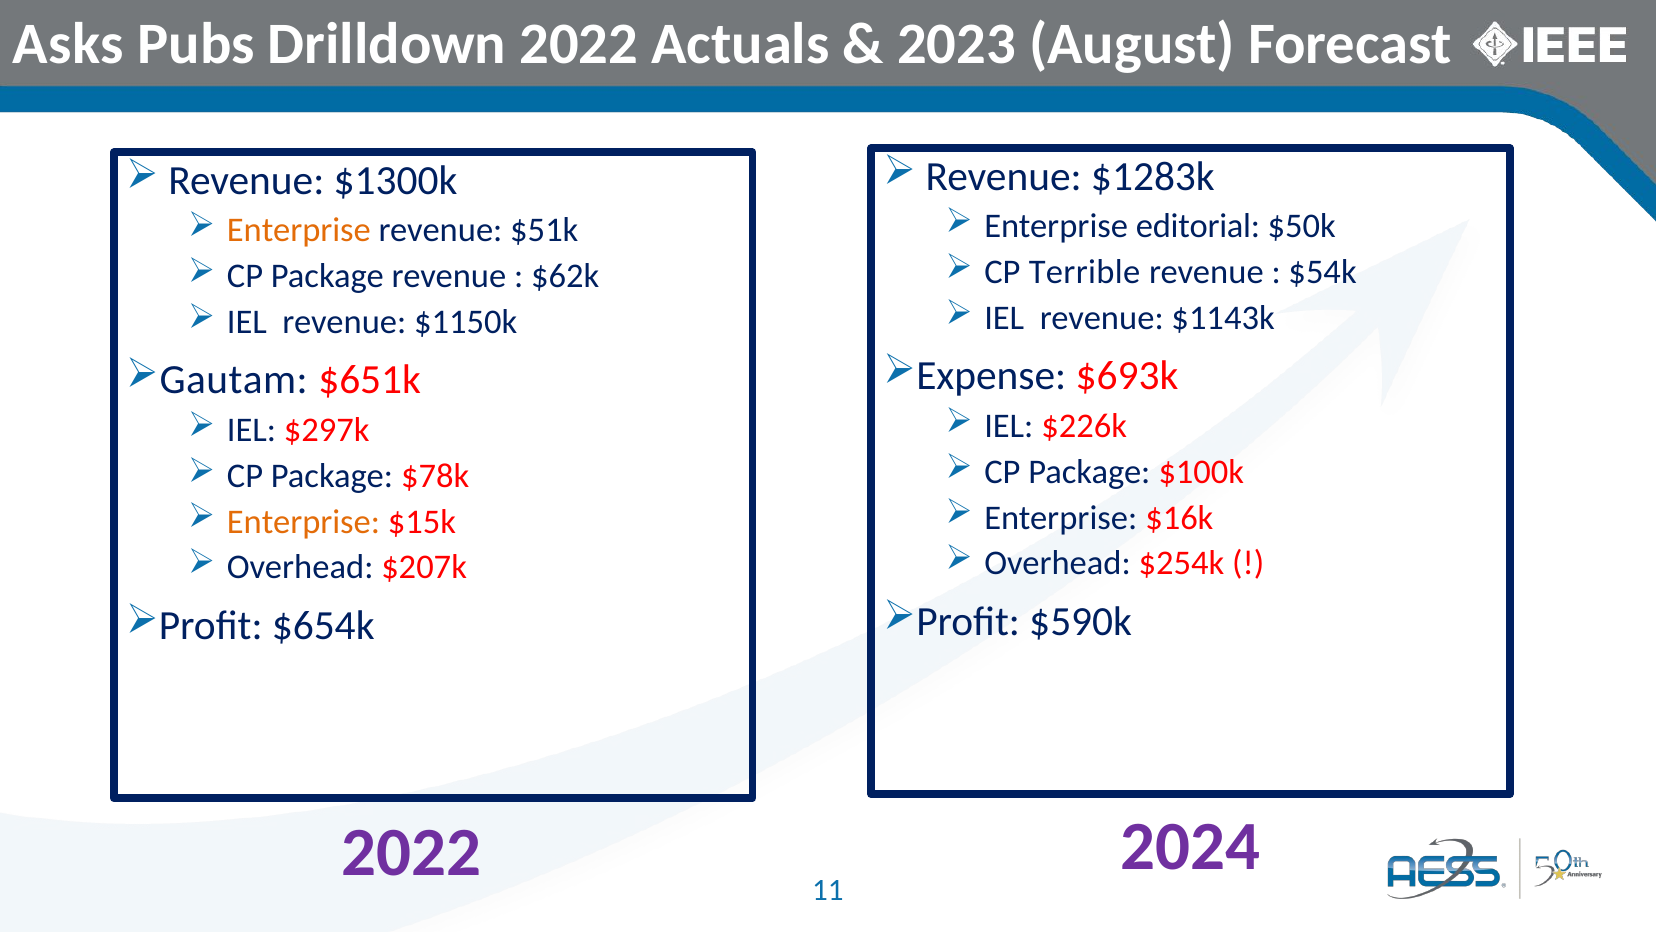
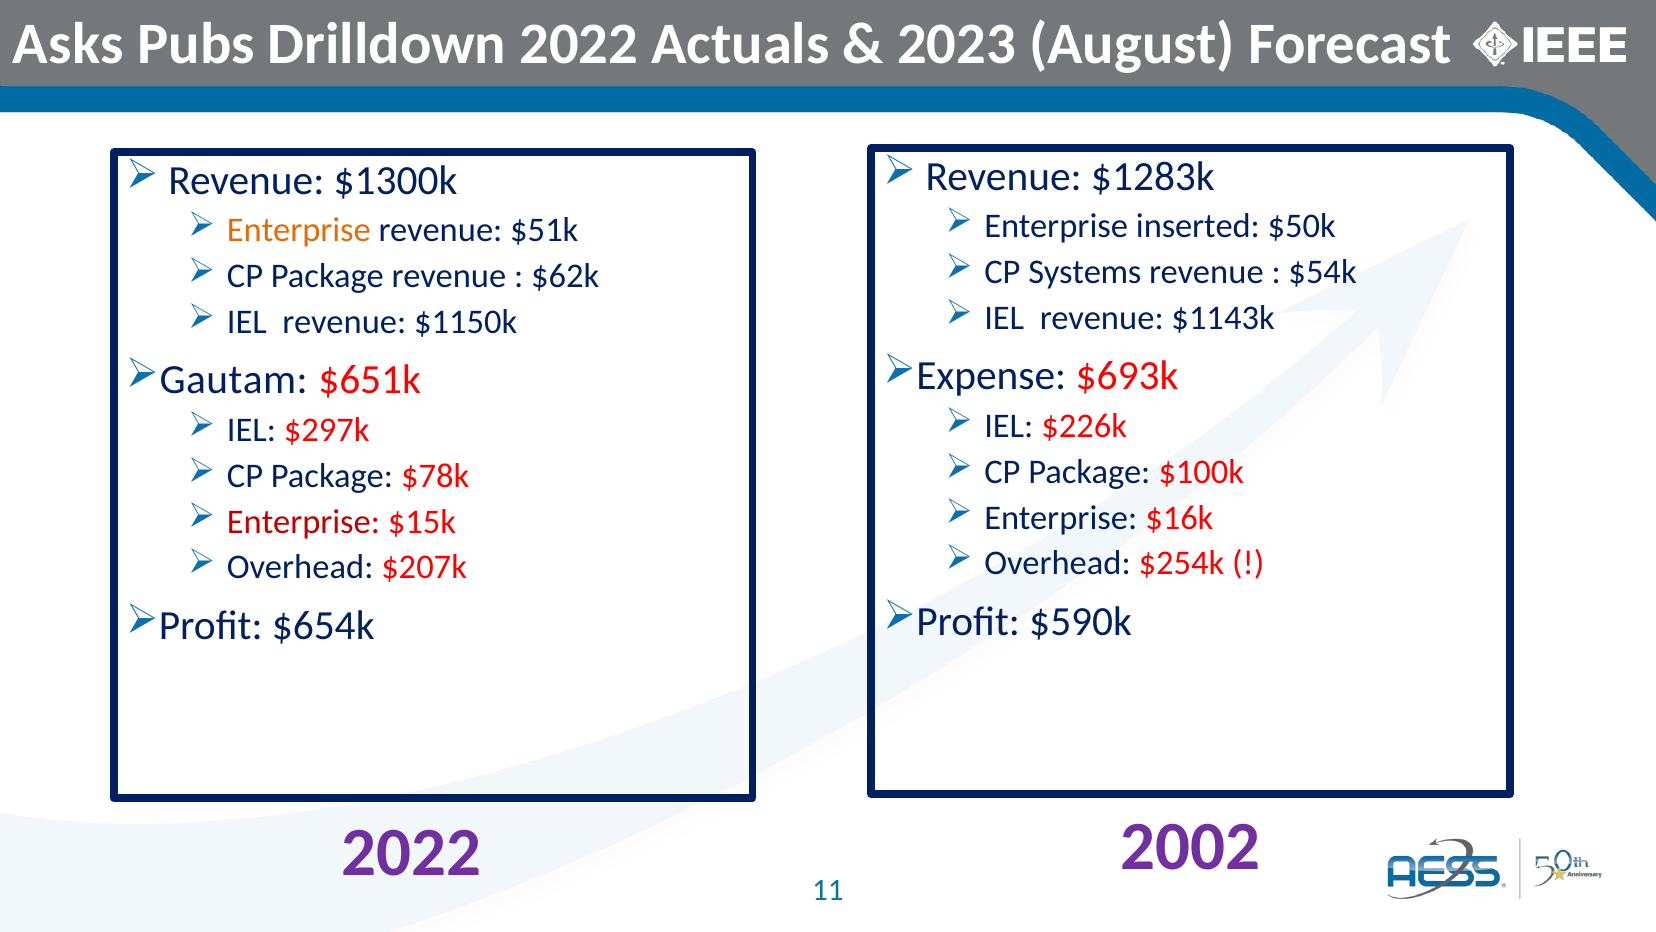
editorial: editorial -> inserted
Terrible: Terrible -> Systems
Enterprise at (303, 521) colour: orange -> red
2024: 2024 -> 2002
